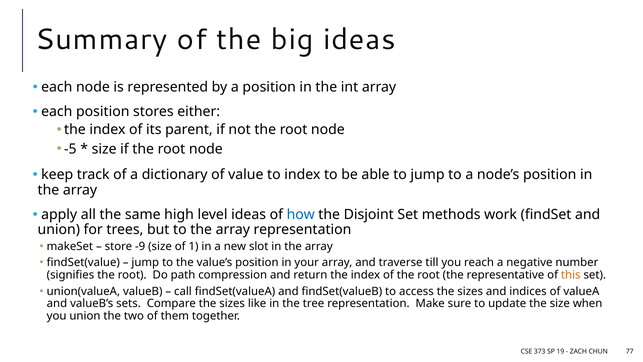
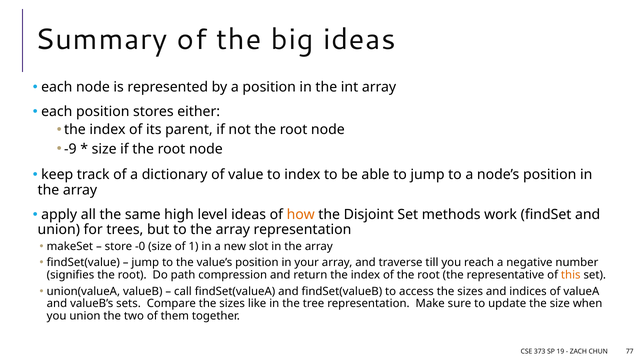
-5: -5 -> -9
how colour: blue -> orange
-9: -9 -> -0
